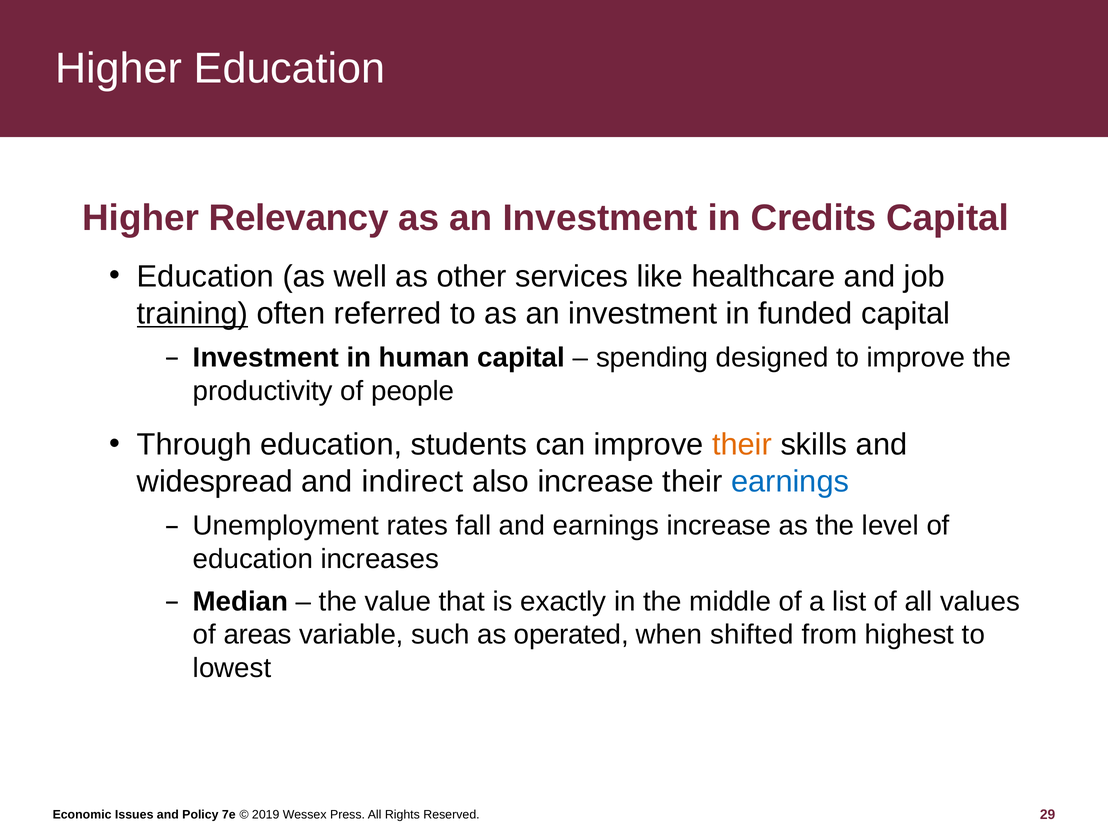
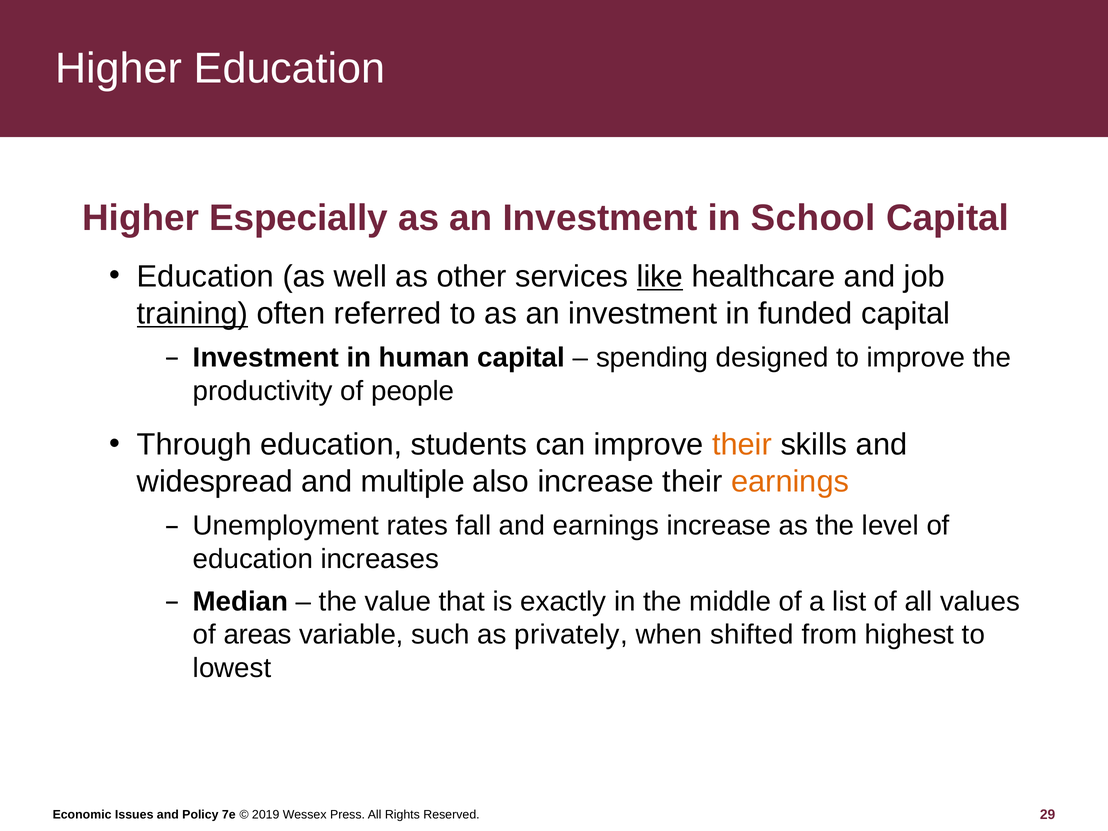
Relevancy: Relevancy -> Especially
Credits: Credits -> School
like underline: none -> present
indirect: indirect -> multiple
earnings at (790, 482) colour: blue -> orange
operated: operated -> privately
